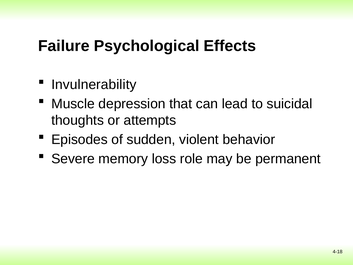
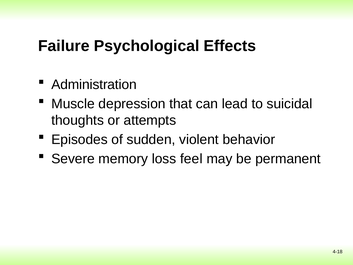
Invulnerability: Invulnerability -> Administration
role: role -> feel
